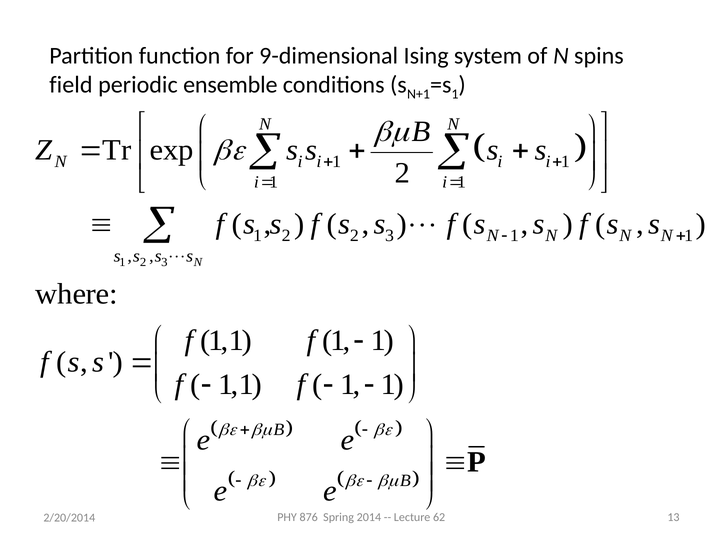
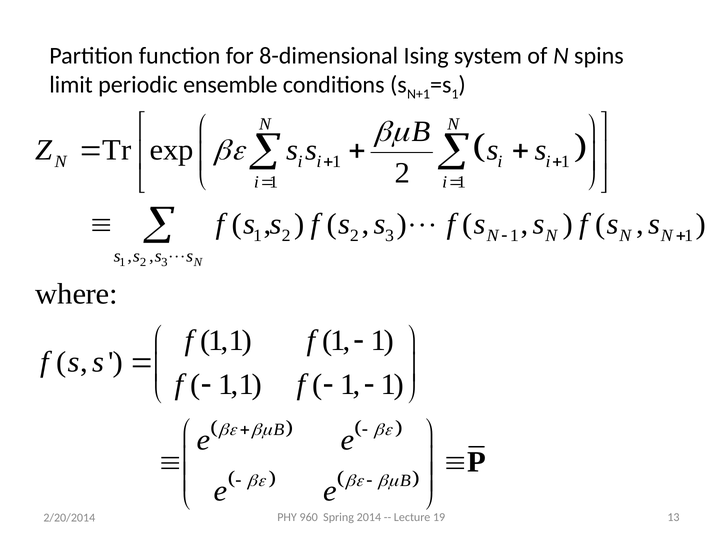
9-dimensional: 9-dimensional -> 8-dimensional
field: field -> limit
876: 876 -> 960
62: 62 -> 19
